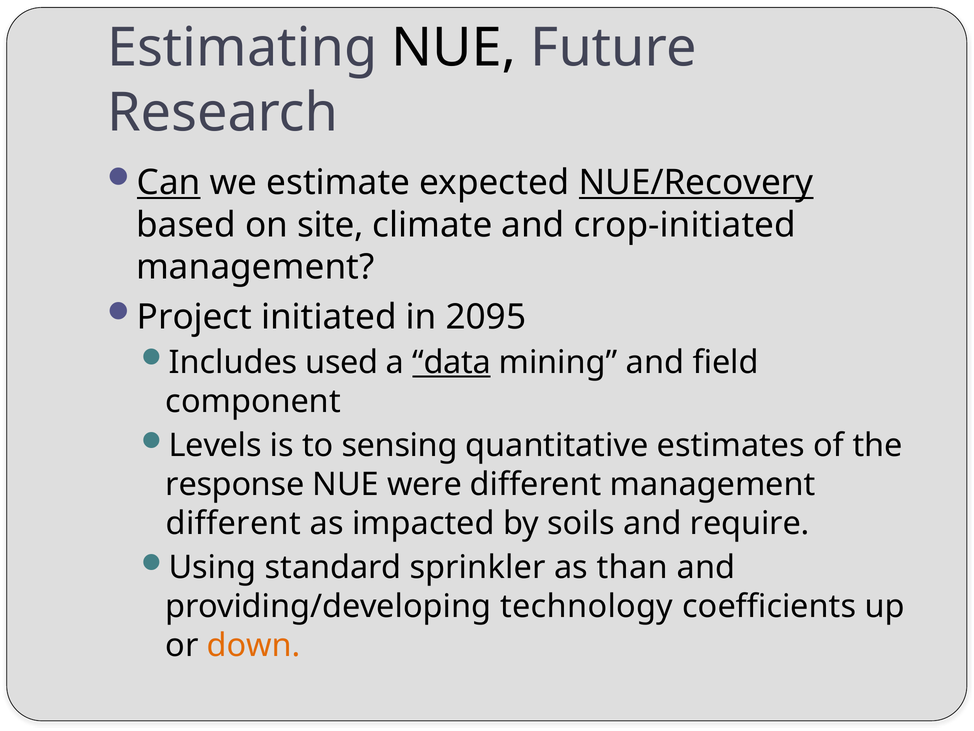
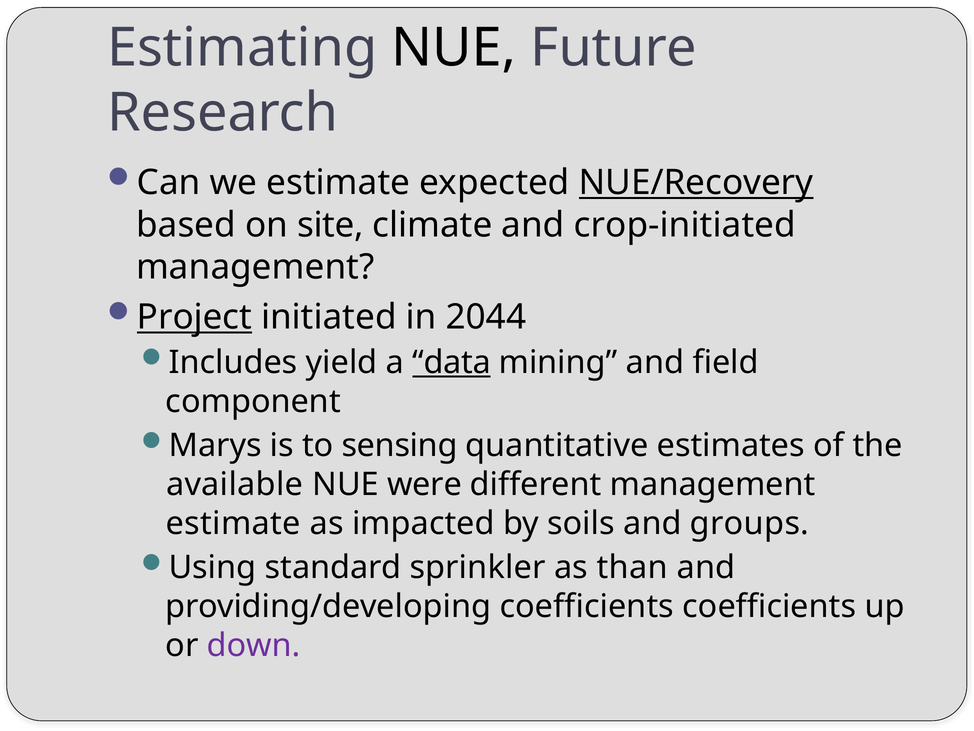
Can underline: present -> none
Project underline: none -> present
2095: 2095 -> 2044
used: used -> yield
Levels: Levels -> Marys
response: response -> available
different at (233, 523): different -> estimate
require: require -> groups
providing/developing technology: technology -> coefficients
down colour: orange -> purple
